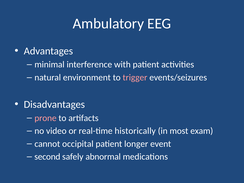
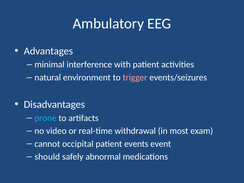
prone colour: pink -> light blue
historically: historically -> withdrawal
longer: longer -> events
second: second -> should
